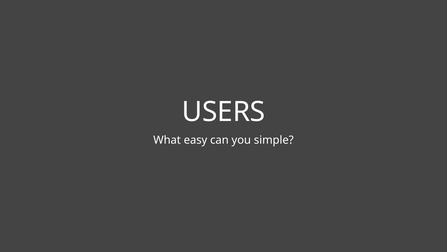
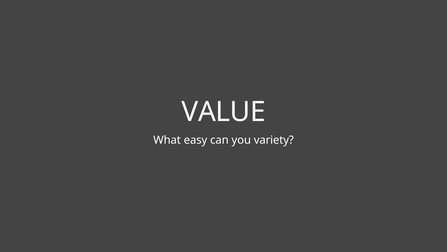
USERS: USERS -> VALUE
simple: simple -> variety
